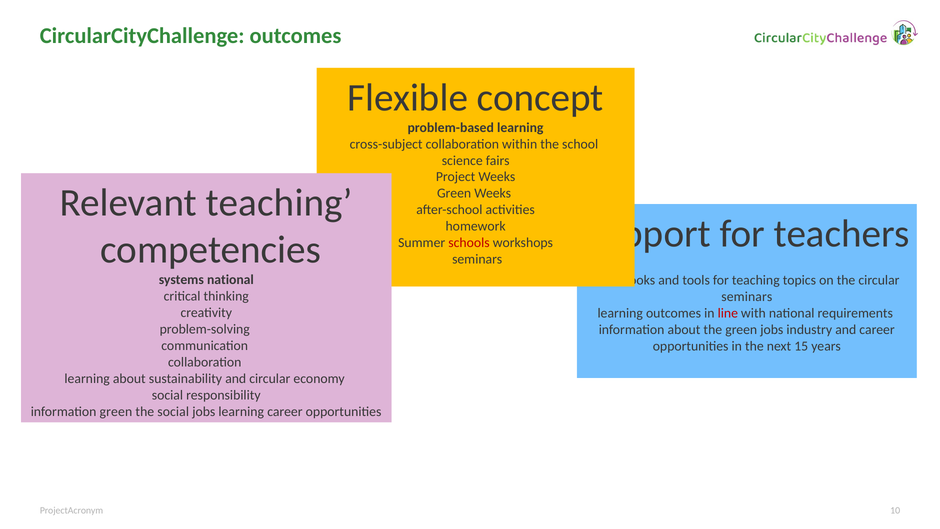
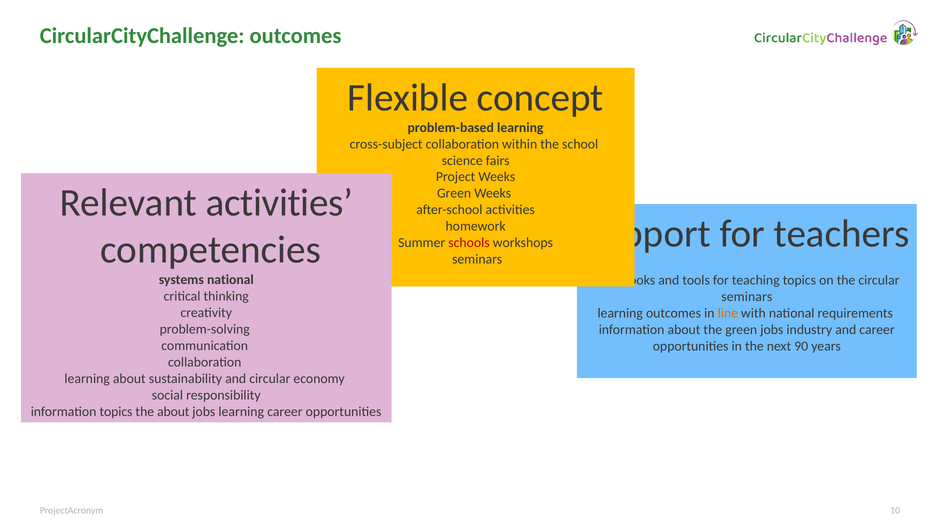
Relevant teaching: teaching -> activities
line colour: red -> orange
15: 15 -> 90
information green: green -> topics
the social: social -> about
